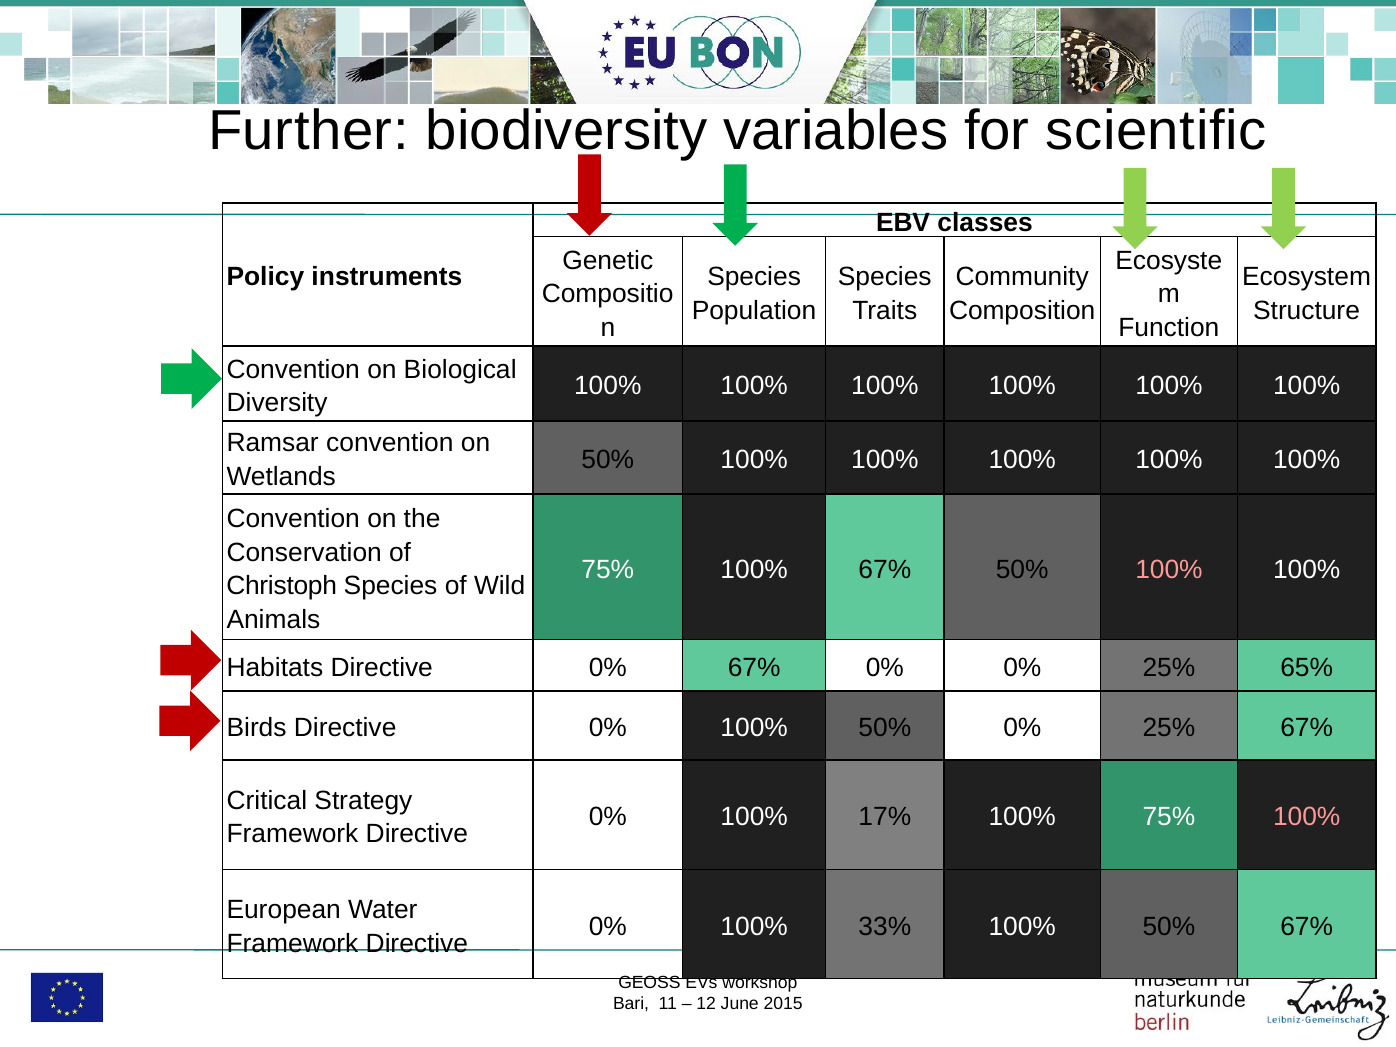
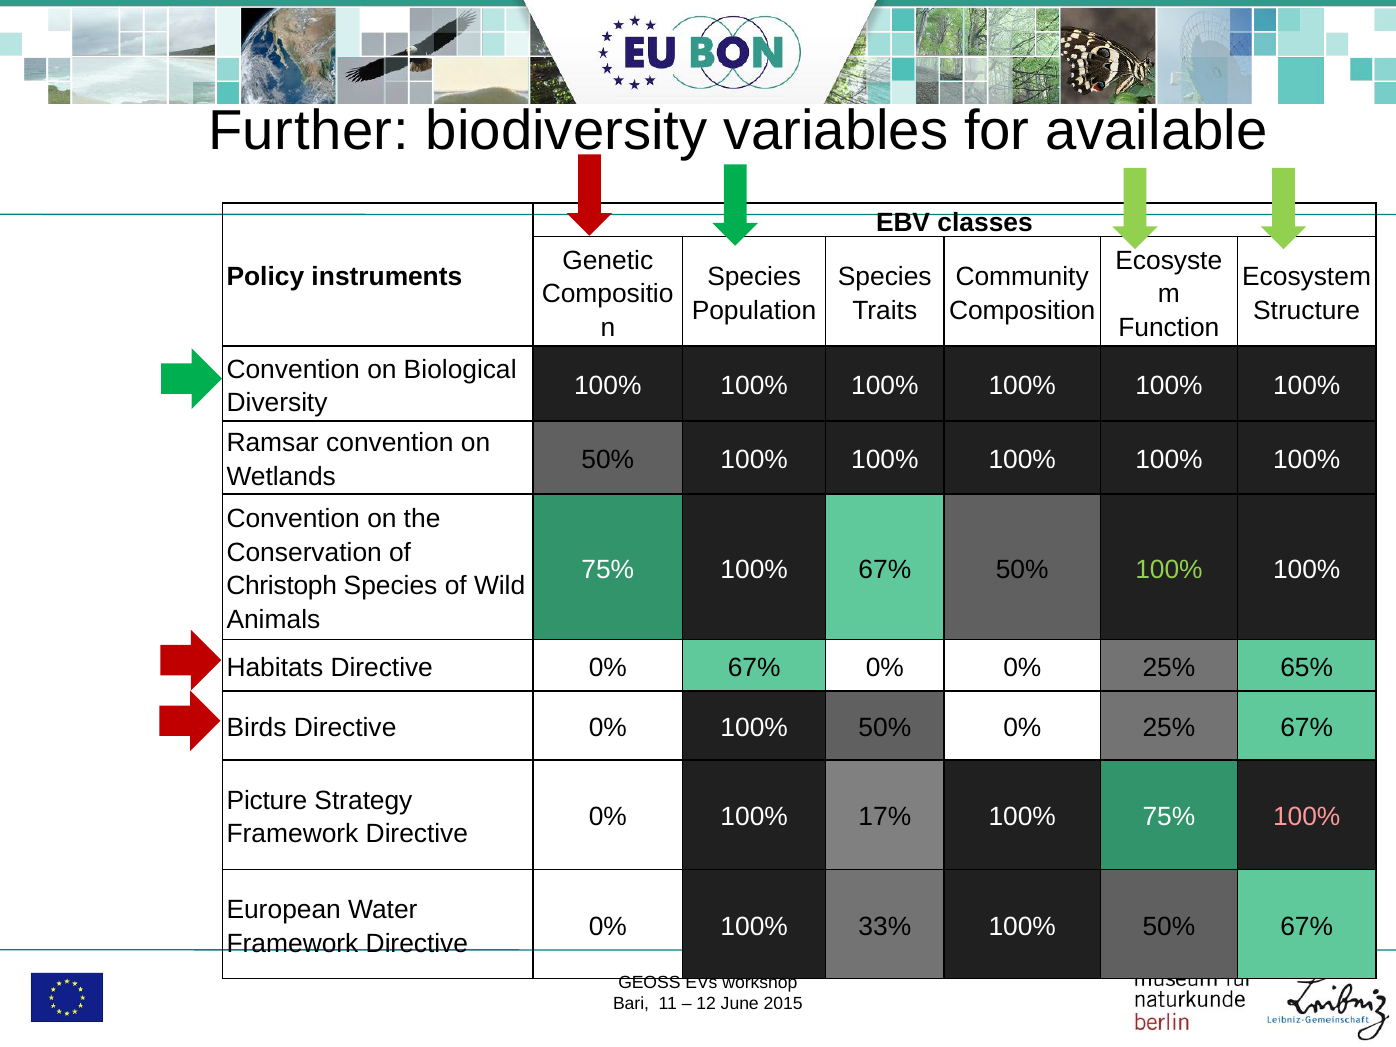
scientific: scientific -> available
100% at (1169, 569) colour: pink -> light green
Critical: Critical -> Picture
